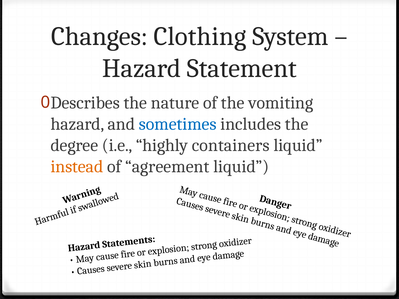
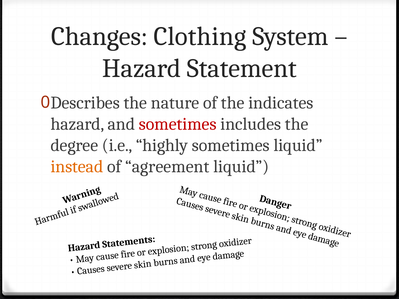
vomiting: vomiting -> indicates
sometimes at (178, 124) colour: blue -> red
highly containers: containers -> sometimes
